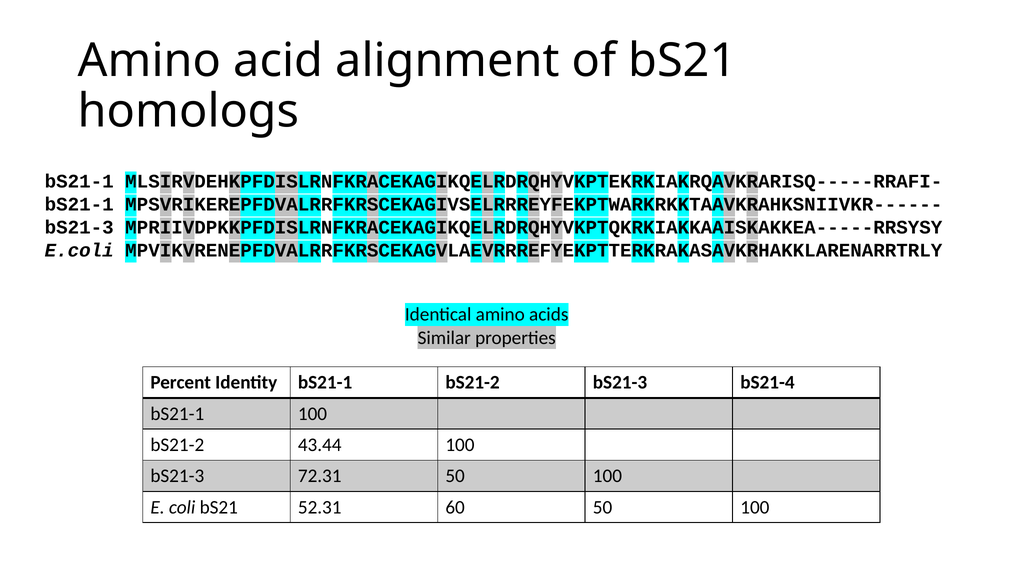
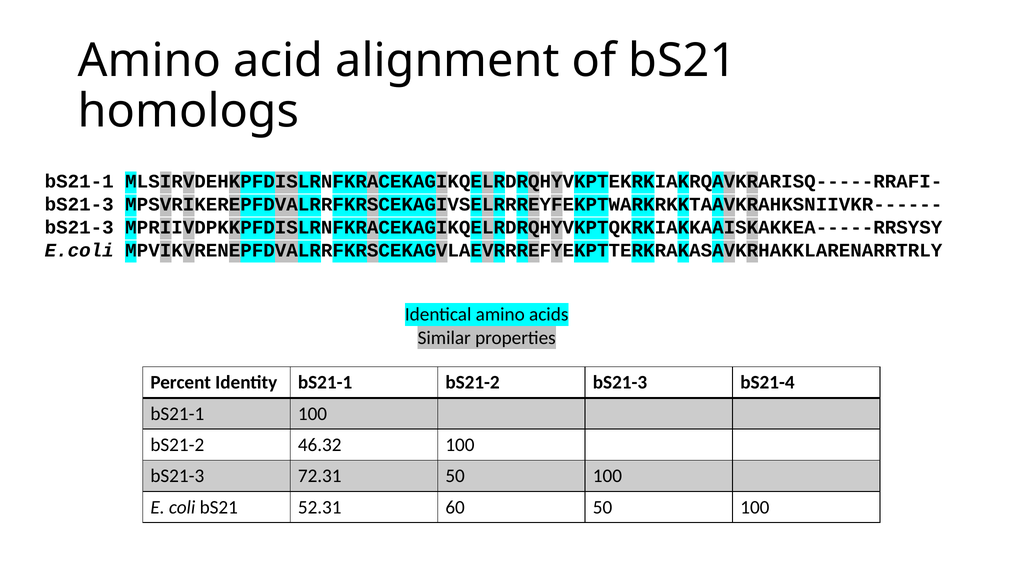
bS21-1 at (79, 204): bS21-1 -> bS21-3
43.44: 43.44 -> 46.32
